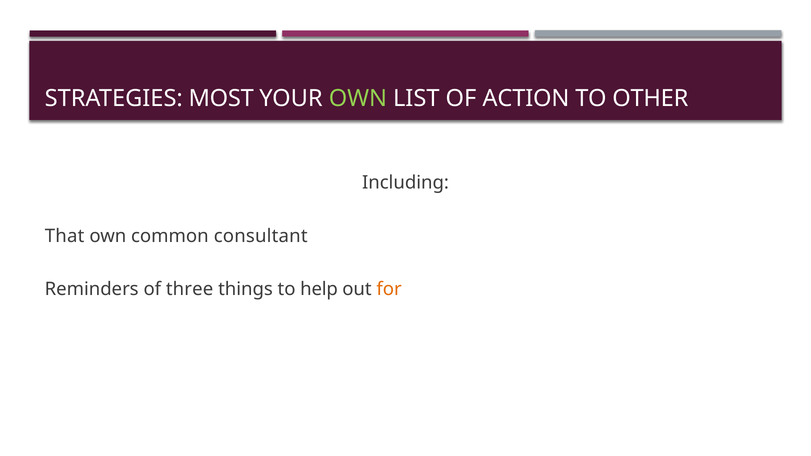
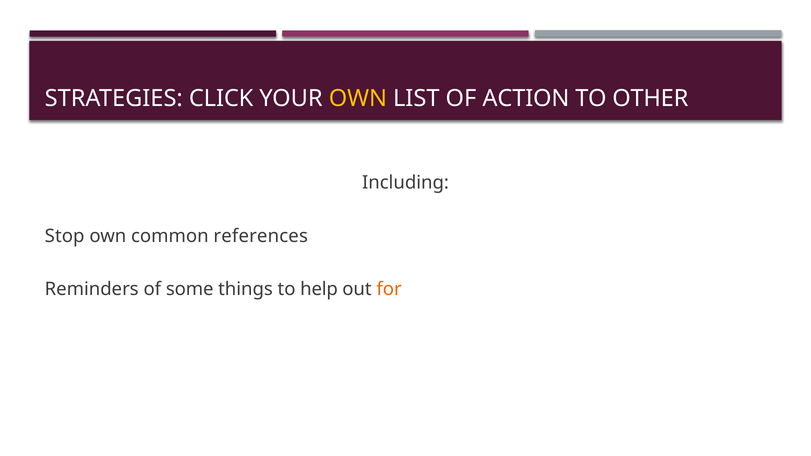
MOST: MOST -> CLICK
OWN at (358, 99) colour: light green -> yellow
That: That -> Stop
consultant: consultant -> references
three: three -> some
